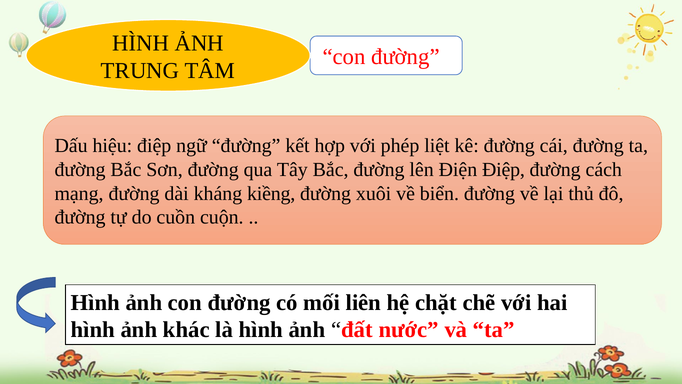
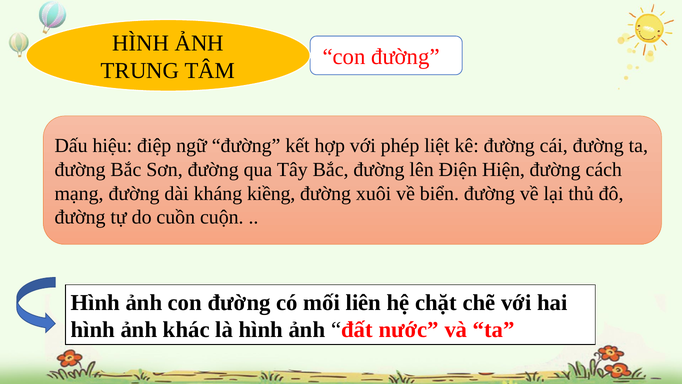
Điện Điệp: Điệp -> Hiện
